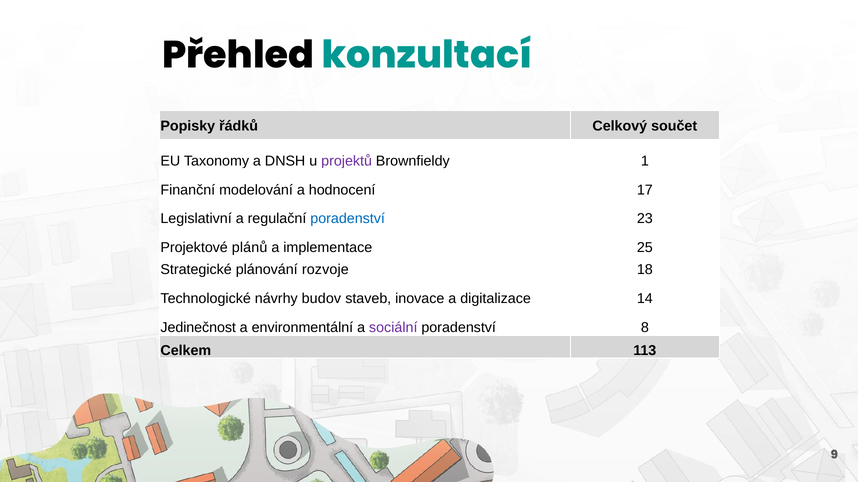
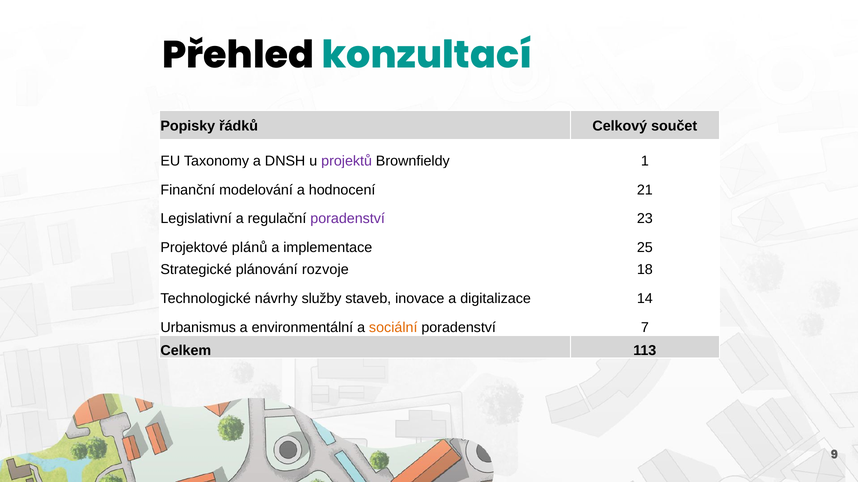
17: 17 -> 21
poradenství at (348, 219) colour: blue -> purple
budov: budov -> služby
Jedinečnost: Jedinečnost -> Urbanismus
sociální colour: purple -> orange
8: 8 -> 7
